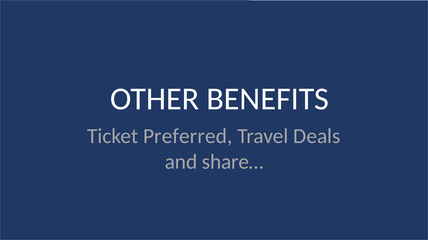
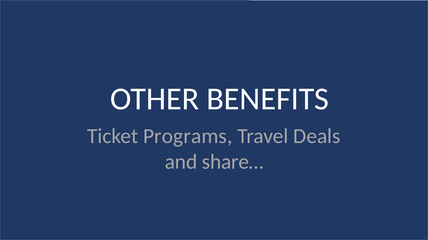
Preferred: Preferred -> Programs
